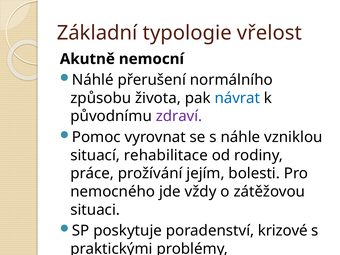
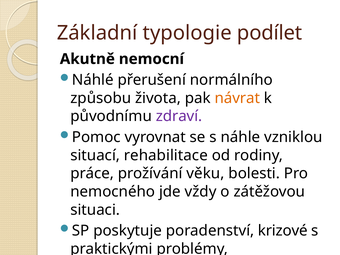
vřelost: vřelost -> podílet
návrat colour: blue -> orange
jejím: jejím -> věku
